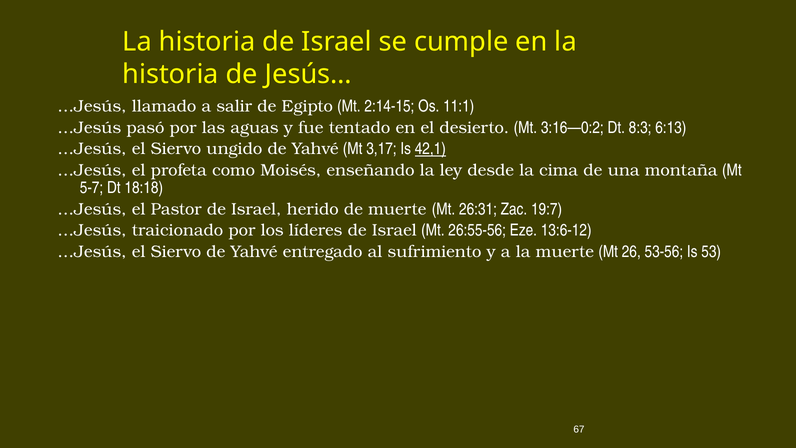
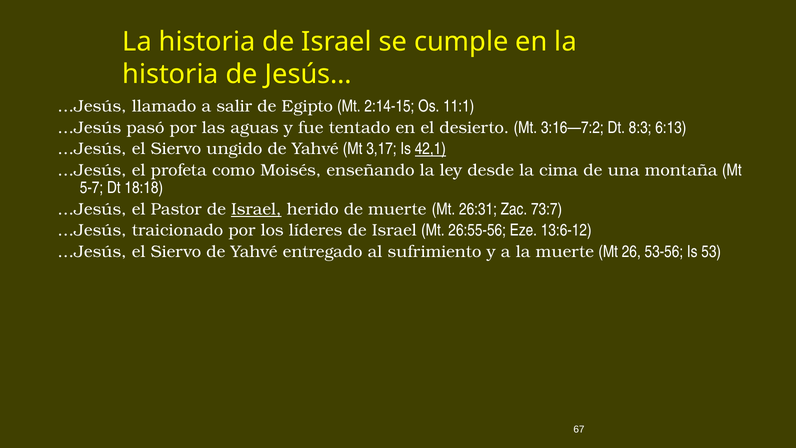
3:16—0:2: 3:16—0:2 -> 3:16—7:2
Israel at (256, 209) underline: none -> present
19:7: 19:7 -> 73:7
